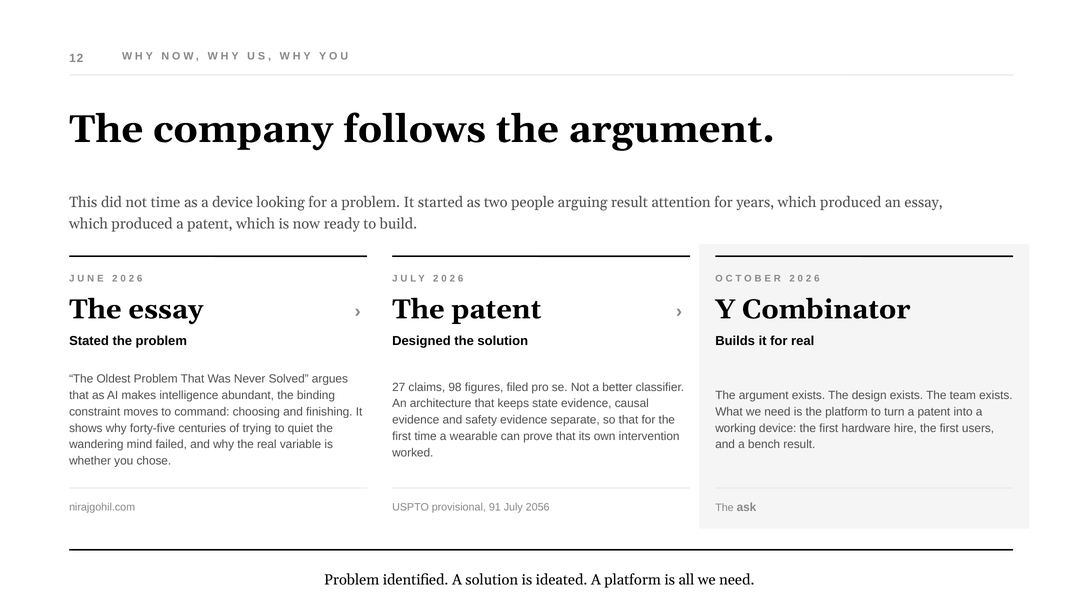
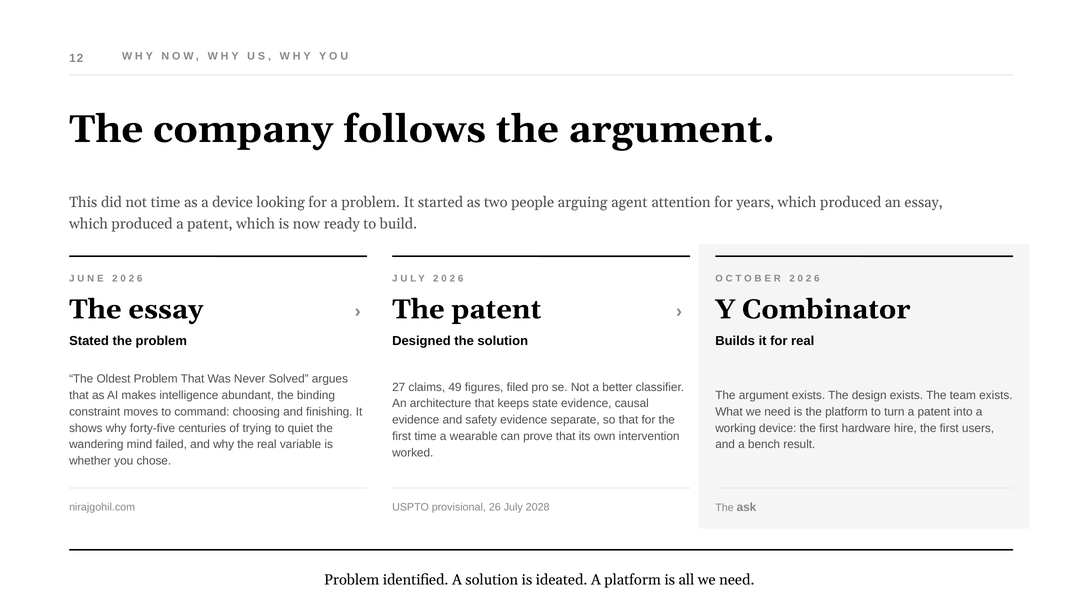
arguing result: result -> agent
98: 98 -> 49
91: 91 -> 26
2056: 2056 -> 2028
